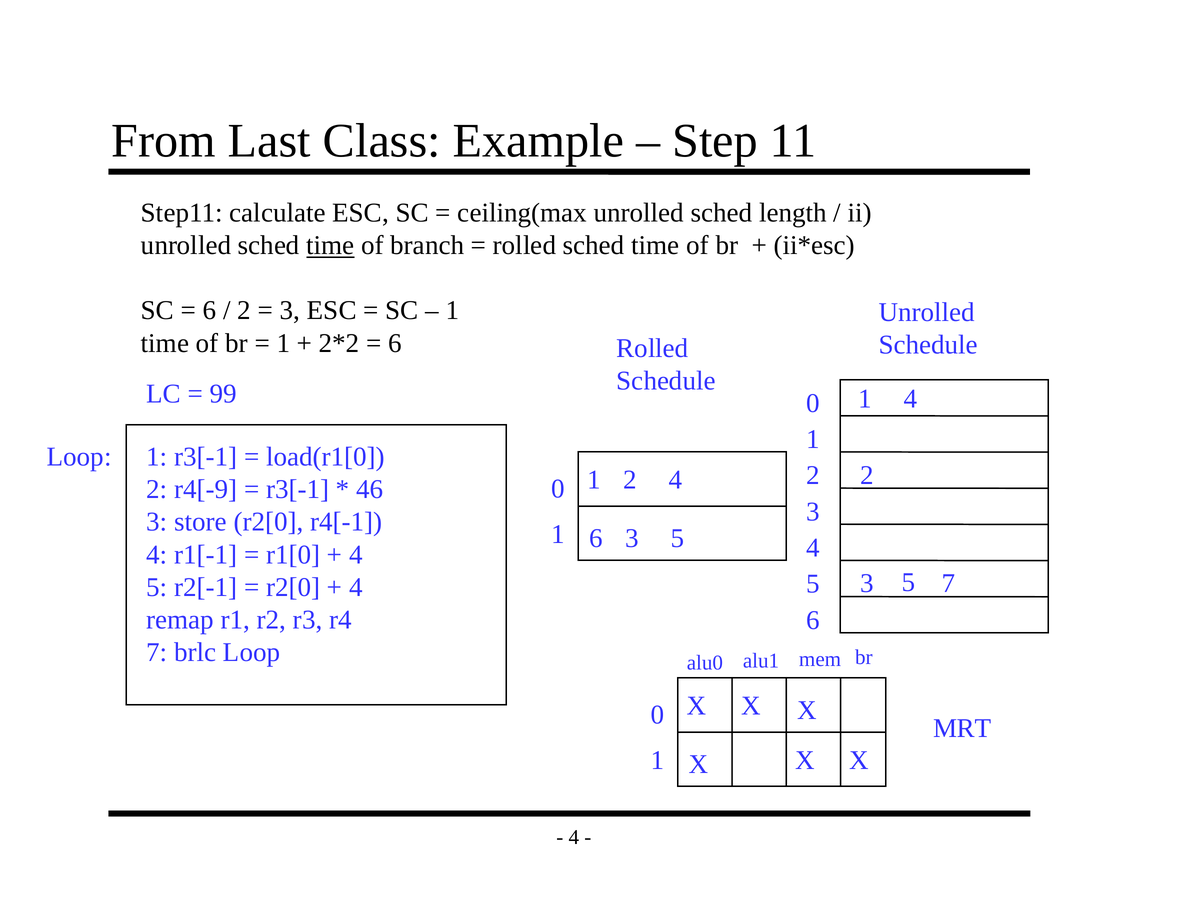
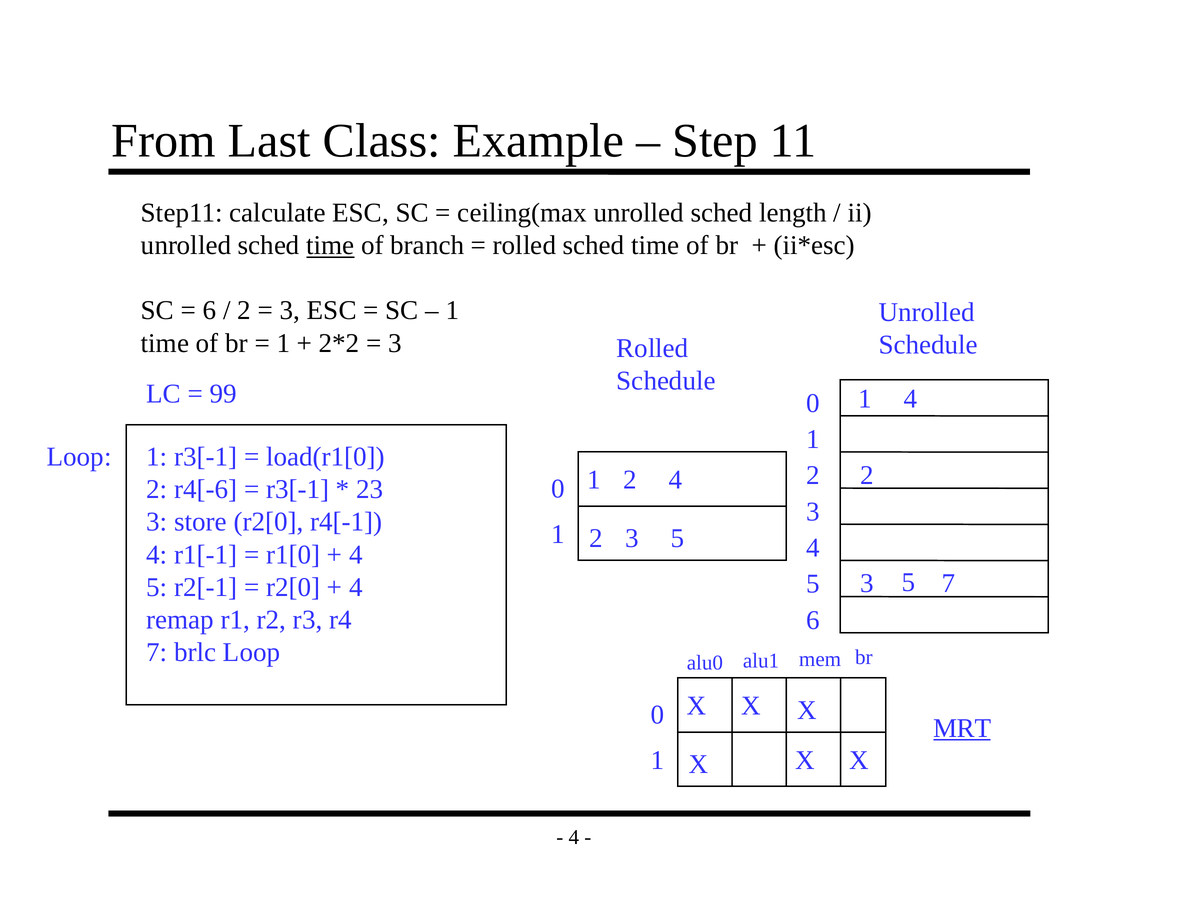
6 at (395, 343): 6 -> 3
r4[-9: r4[-9 -> r4[-6
46: 46 -> 23
6 at (596, 538): 6 -> 2
MRT underline: none -> present
